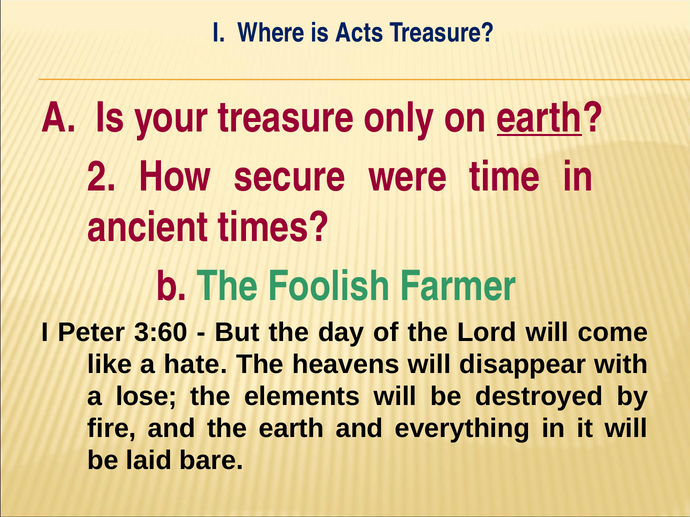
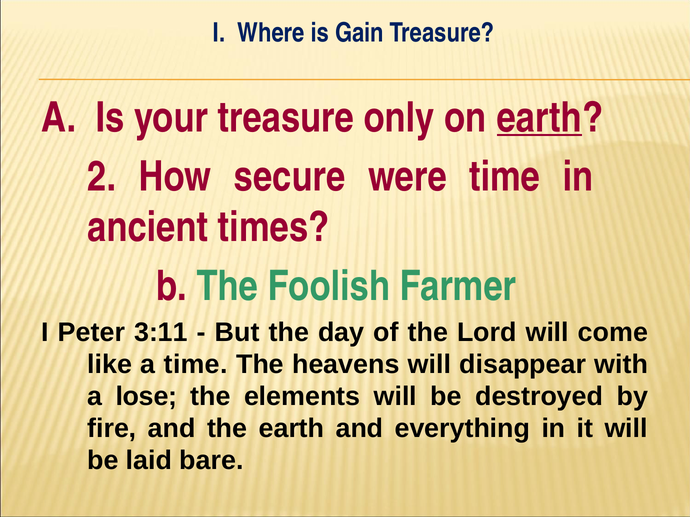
Acts: Acts -> Gain
3:60: 3:60 -> 3:11
a hate: hate -> time
